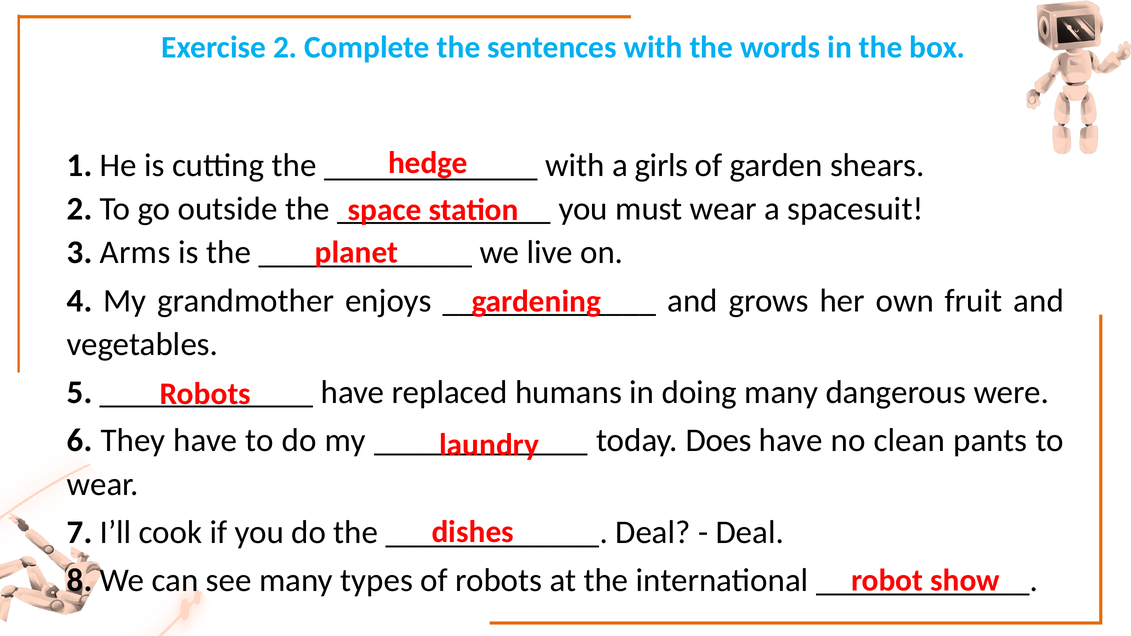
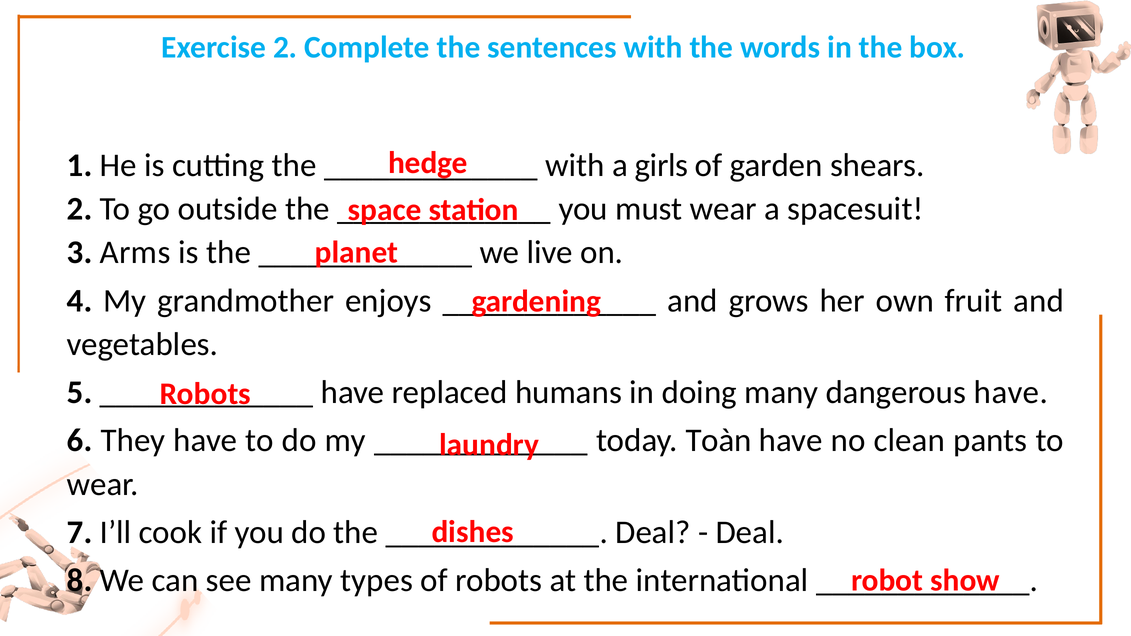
dangerous were: were -> have
Does: Does -> Toàn
